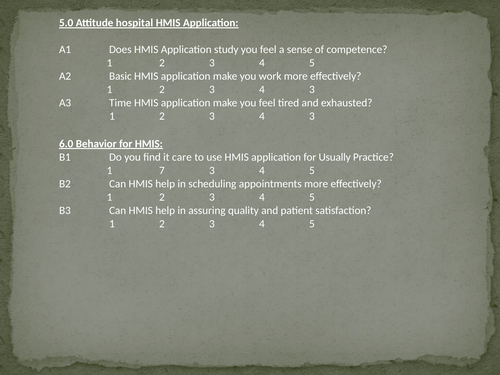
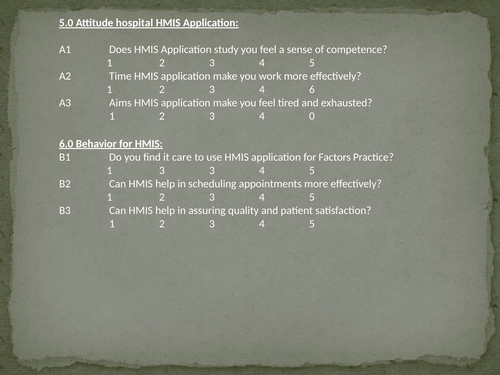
Basic: Basic -> Time
3 at (312, 90): 3 -> 6
Time: Time -> Aims
3 at (312, 116): 3 -> 0
Usually: Usually -> Factors
1 7: 7 -> 3
